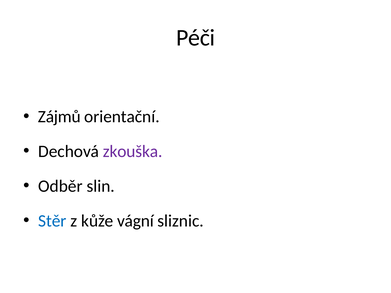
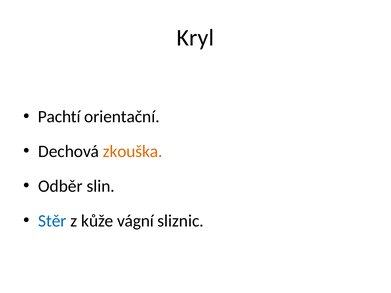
Péči: Péči -> Kryl
Zájmů: Zájmů -> Pachtí
zkouška colour: purple -> orange
